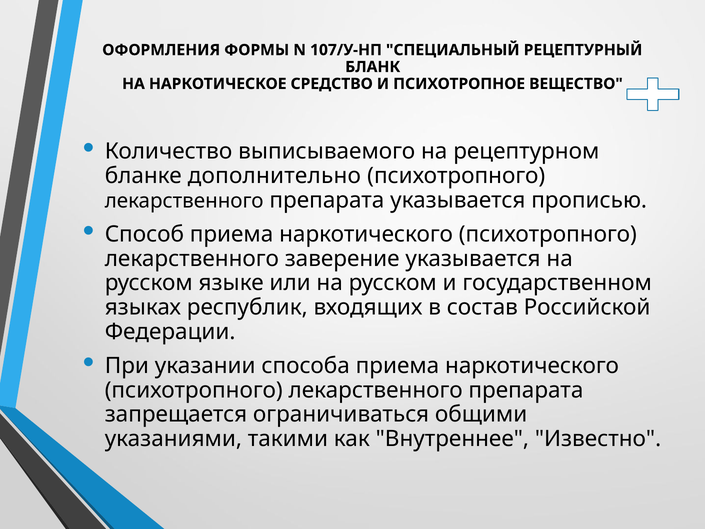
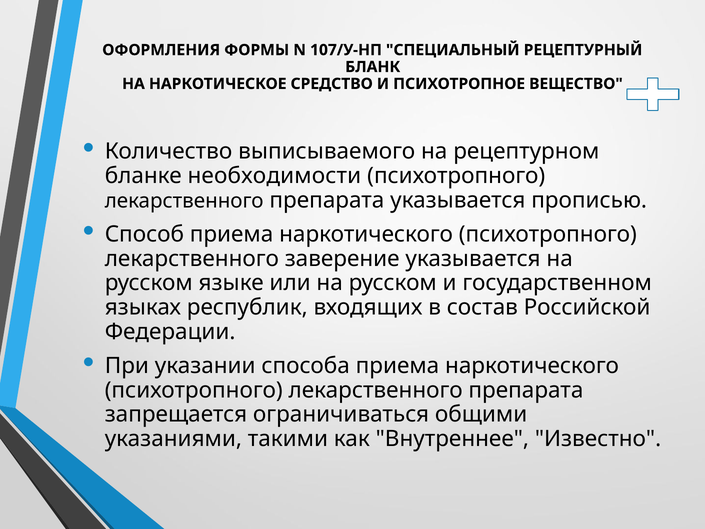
дополнительно: дополнительно -> необходимости
